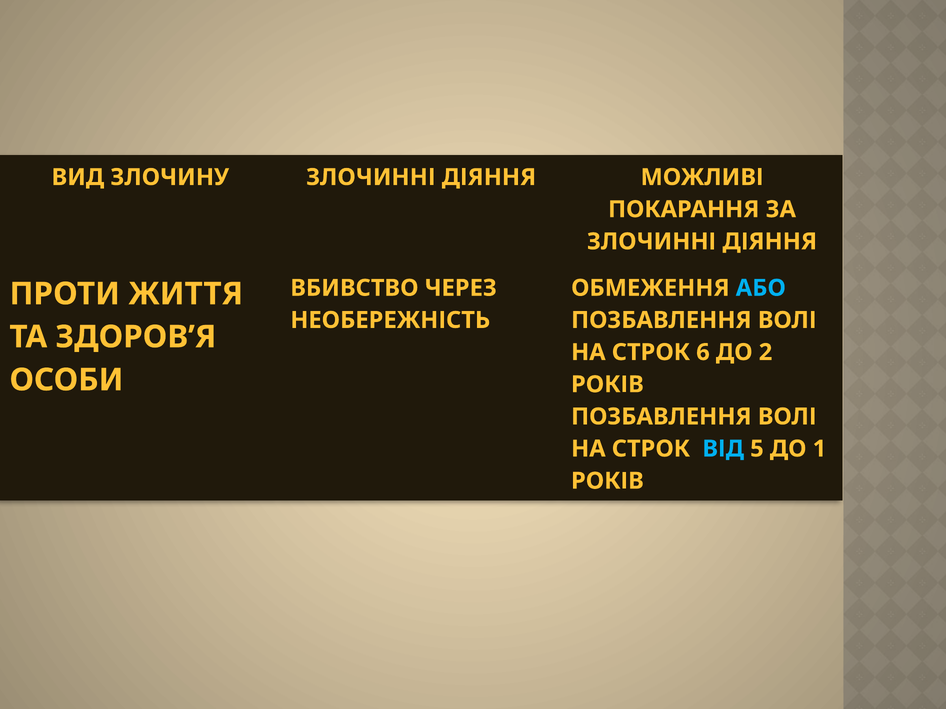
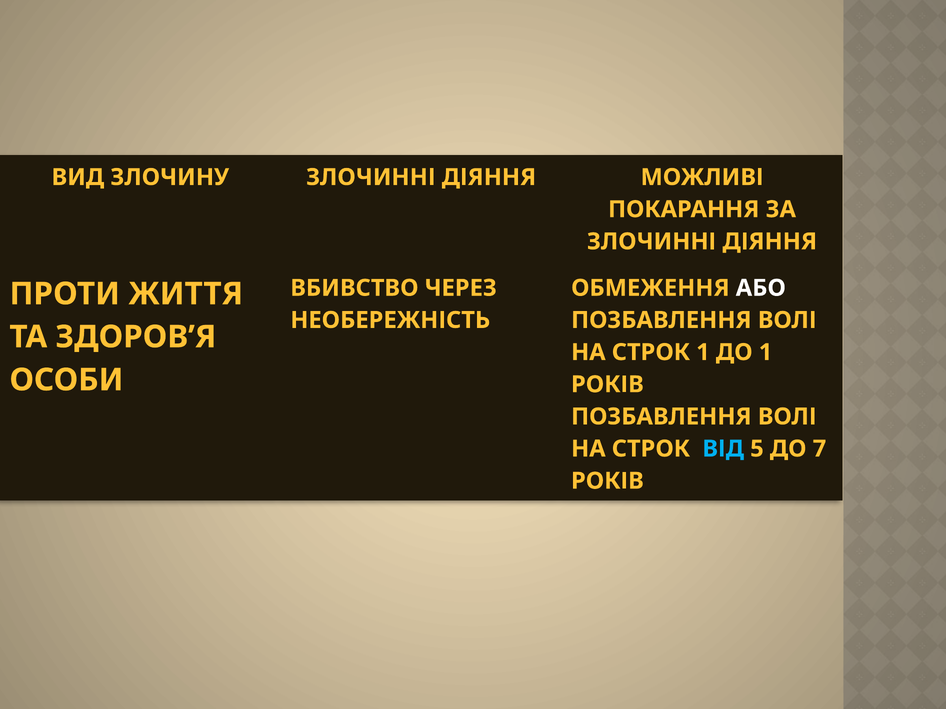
АБО colour: light blue -> white
СТРОК 6: 6 -> 1
ДО 2: 2 -> 1
1: 1 -> 7
